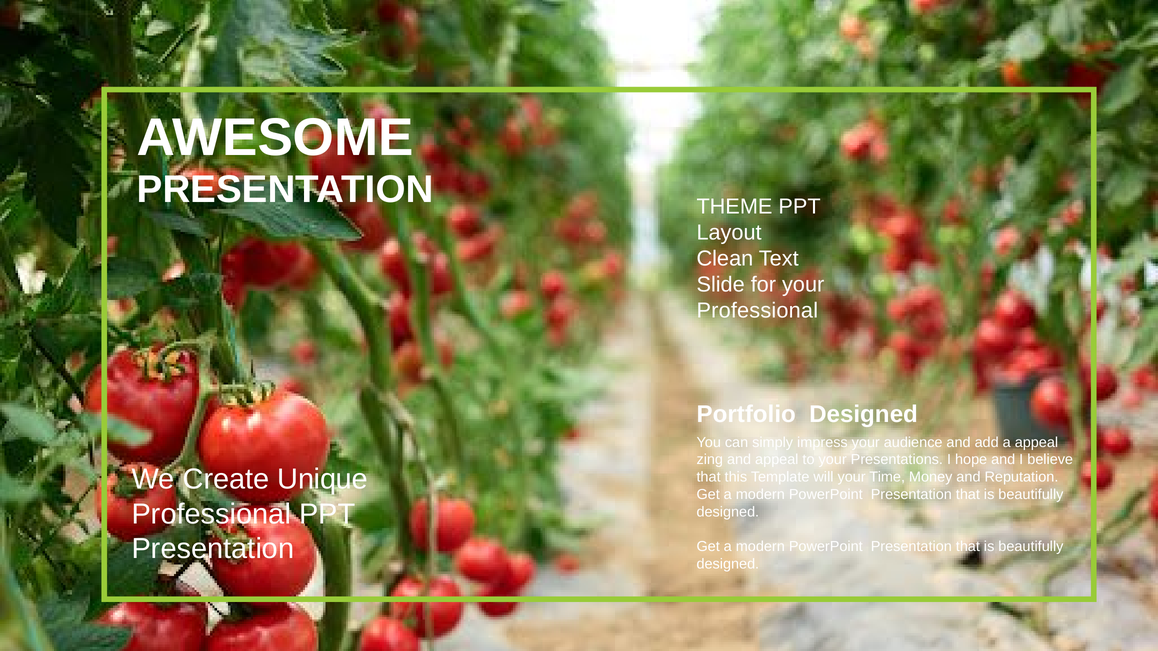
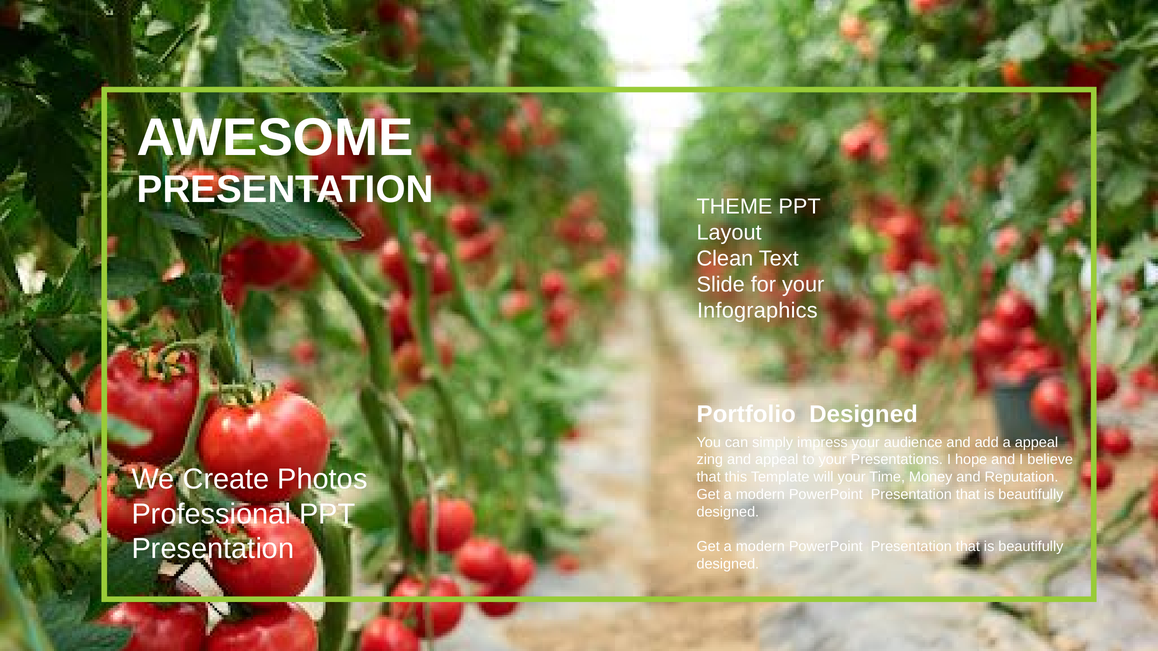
Professional at (757, 311): Professional -> Infographics
Unique: Unique -> Photos
